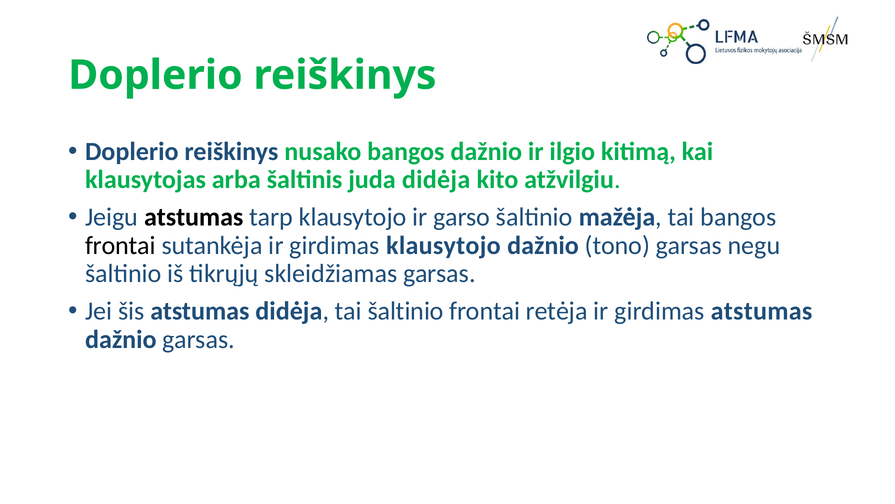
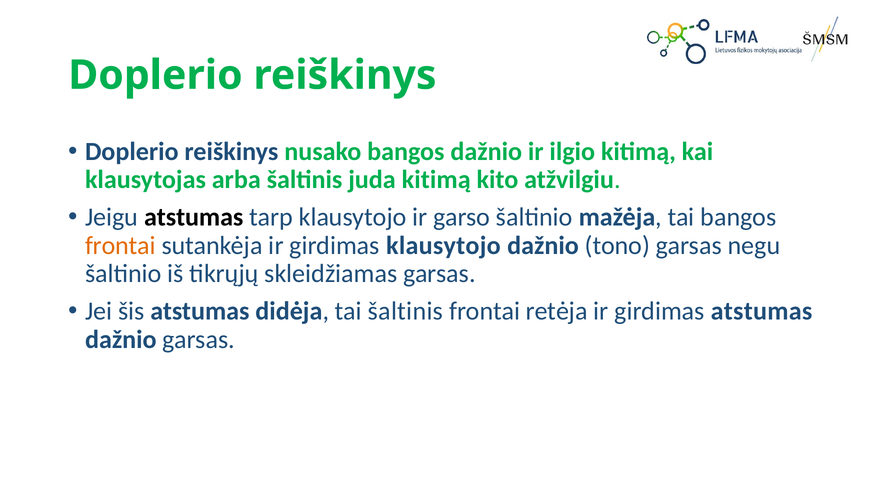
juda didėja: didėja -> kitimą
frontai at (120, 245) colour: black -> orange
tai šaltinio: šaltinio -> šaltinis
